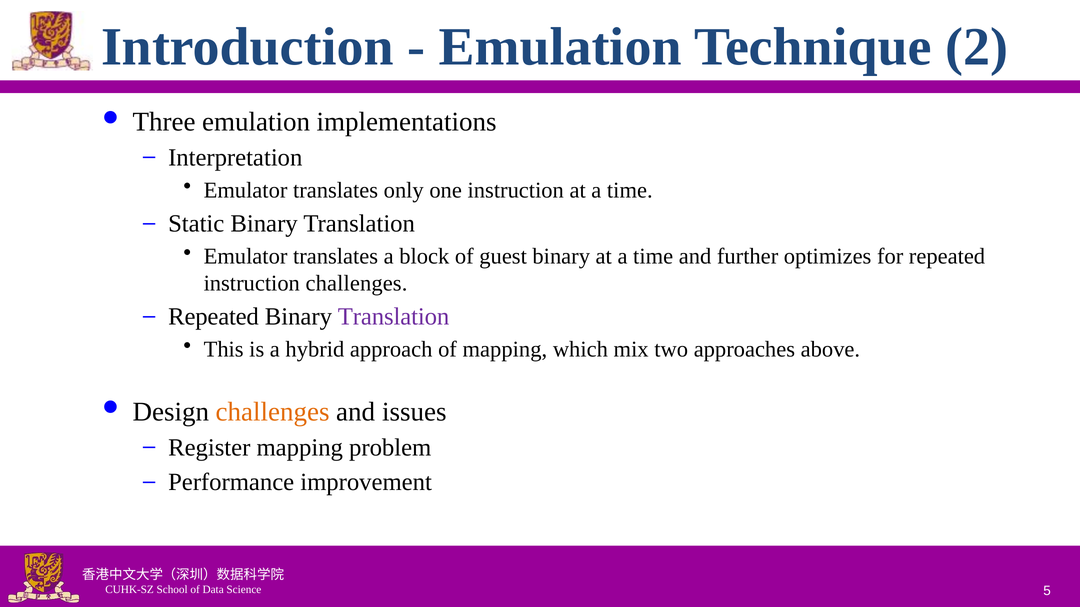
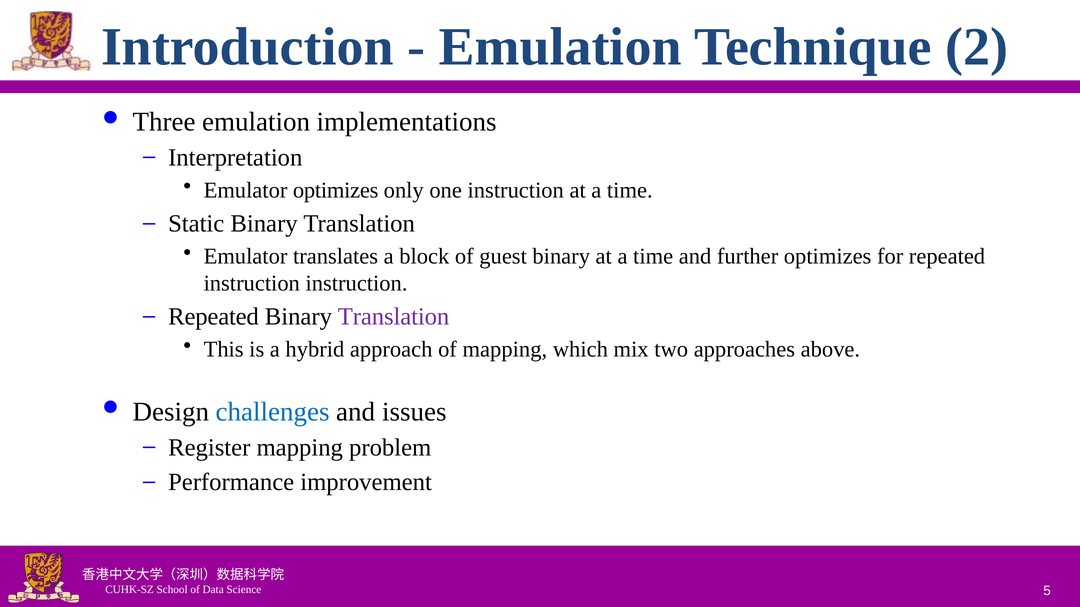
translates at (336, 190): translates -> optimizes
instruction challenges: challenges -> instruction
challenges at (273, 412) colour: orange -> blue
